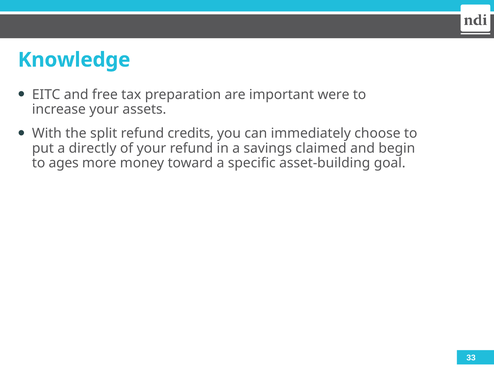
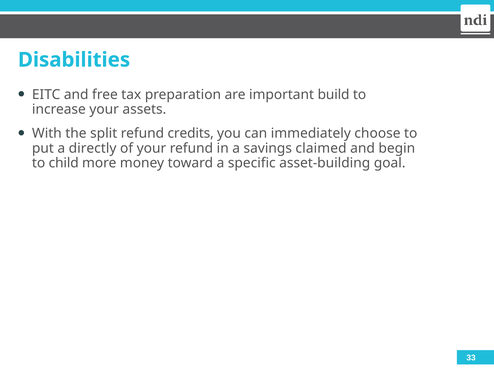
Knowledge: Knowledge -> Disabilities
were: were -> build
ages: ages -> child
